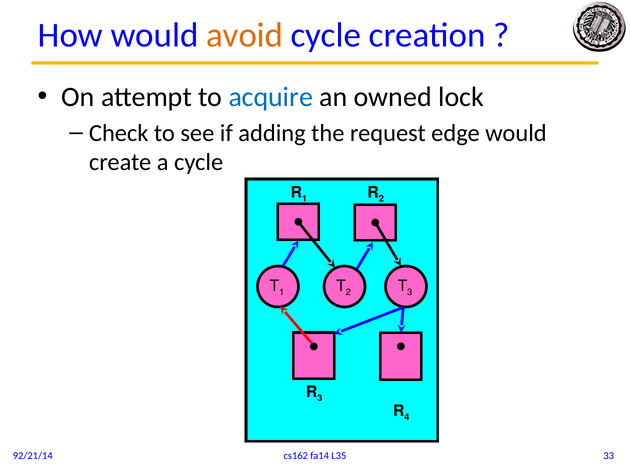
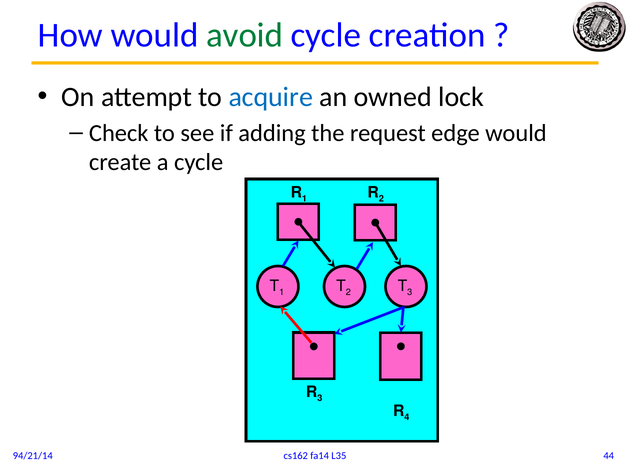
avoid colour: orange -> green
33: 33 -> 44
92/21/14: 92/21/14 -> 94/21/14
